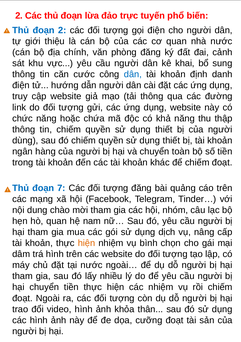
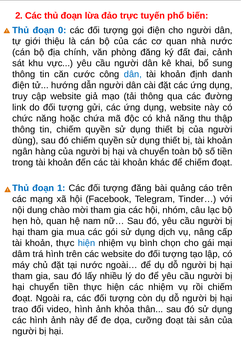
đoạn 2: 2 -> 0
7: 7 -> 1
hiện at (86, 243) colour: orange -> blue
